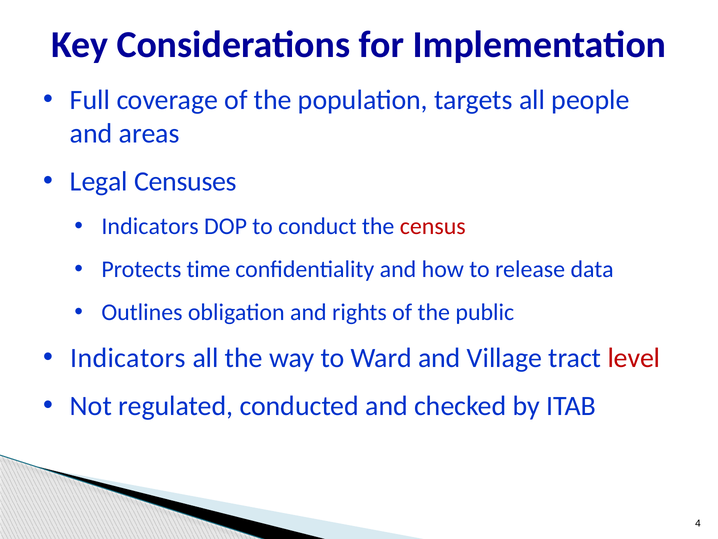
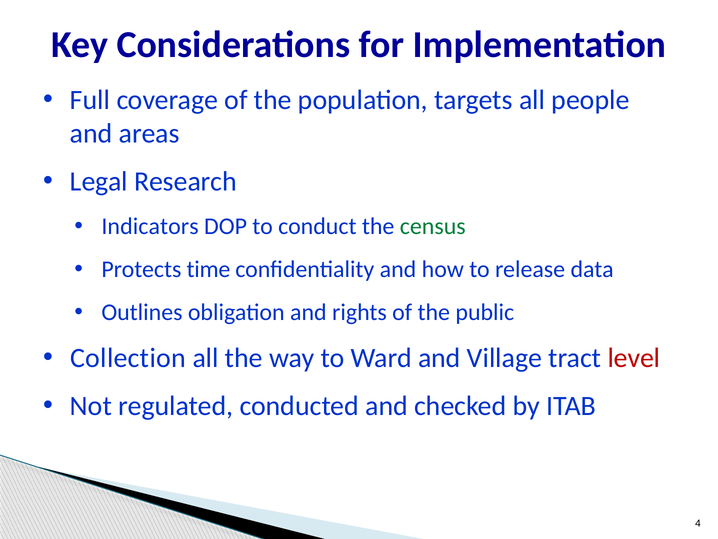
Censuses: Censuses -> Research
census colour: red -> green
Indicators at (128, 358): Indicators -> Collection
